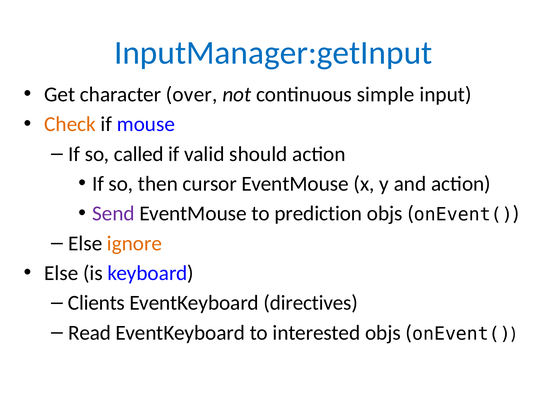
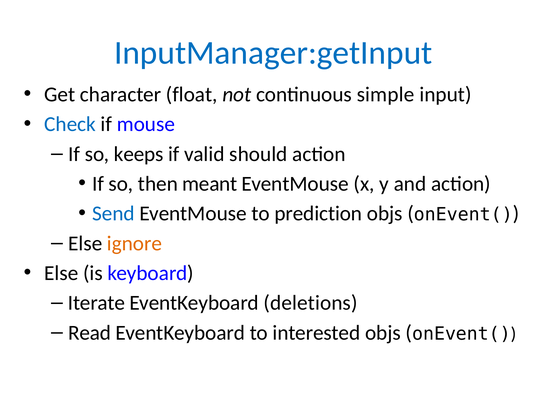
over: over -> float
Check colour: orange -> blue
called: called -> keeps
cursor: cursor -> meant
Send colour: purple -> blue
Clients: Clients -> Iterate
directives: directives -> deletions
